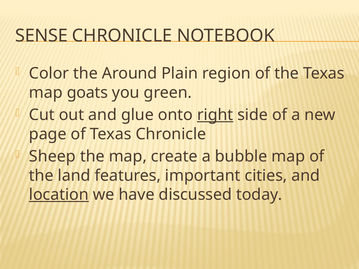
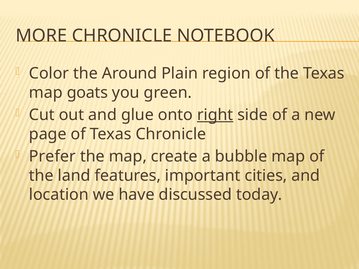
SENSE: SENSE -> MORE
Sheep: Sheep -> Prefer
location underline: present -> none
